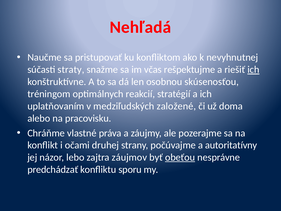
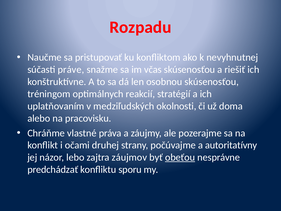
Nehľadá: Nehľadá -> Rozpadu
straty: straty -> práve
včas rešpektujme: rešpektujme -> skúsenosťou
ich at (253, 70) underline: present -> none
založené: založené -> okolnosti
